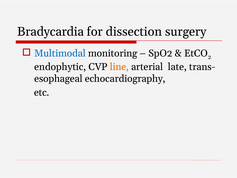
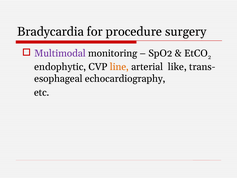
dissection: dissection -> procedure
Multimodal colour: blue -> purple
late: late -> like
